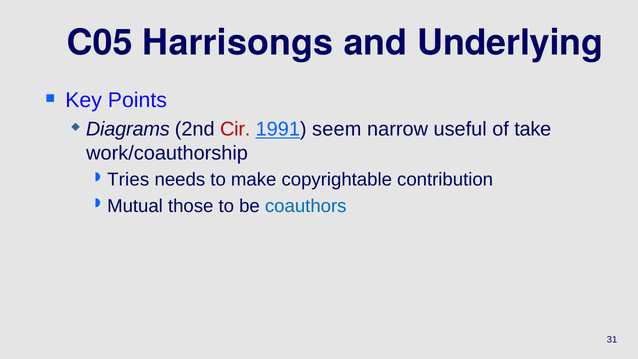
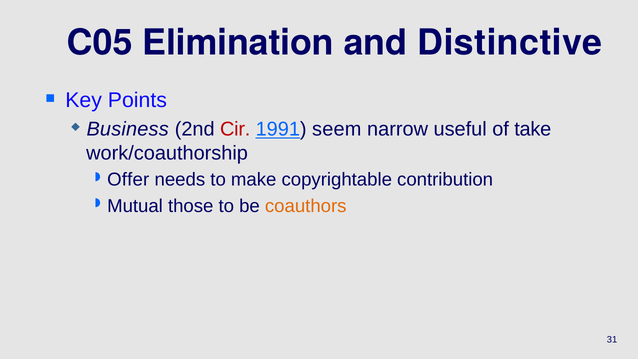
Harrisongs: Harrisongs -> Elimination
Underlying: Underlying -> Distinctive
Diagrams: Diagrams -> Business
Tries: Tries -> Offer
coauthors colour: blue -> orange
